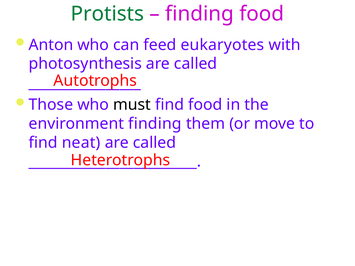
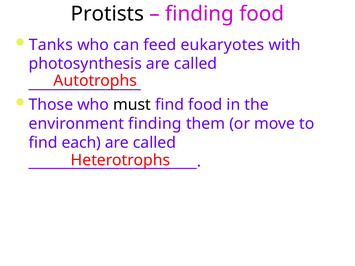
Protists colour: green -> black
Anton: Anton -> Tanks
neat: neat -> each
